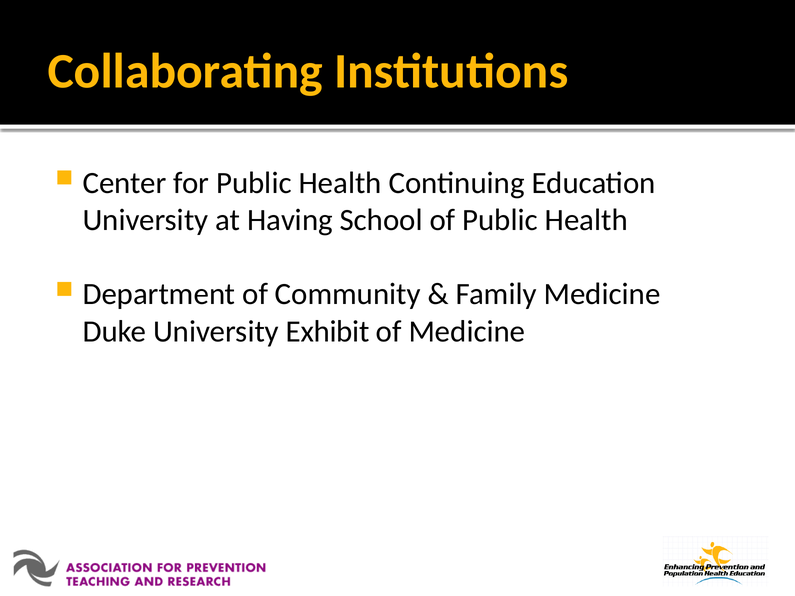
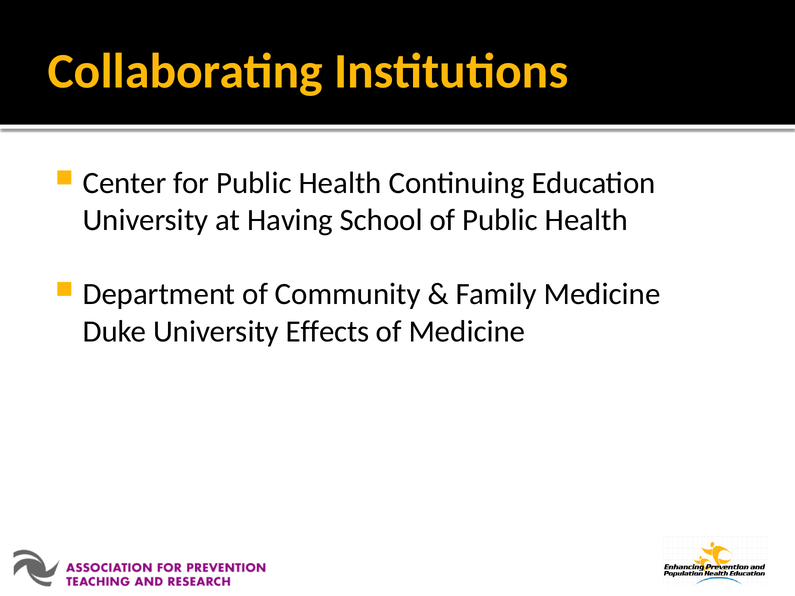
Exhibit: Exhibit -> Effects
